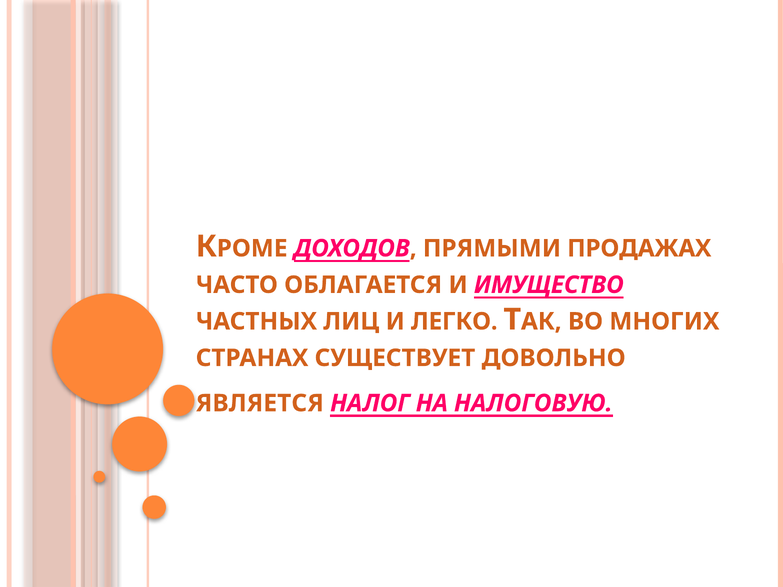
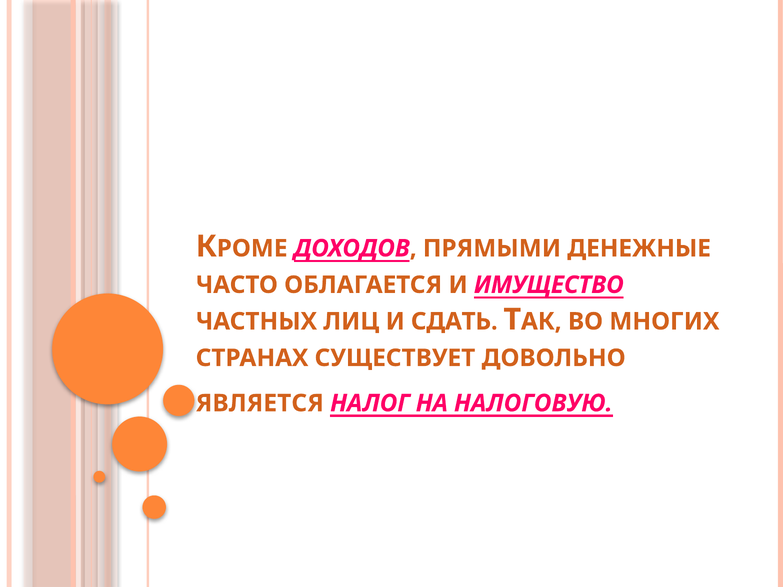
ПРОДАЖАХ: ПРОДАЖАХ -> ДЕНЕЖНЫЕ
ЛЕГКО: ЛЕГКО -> СДАТЬ
